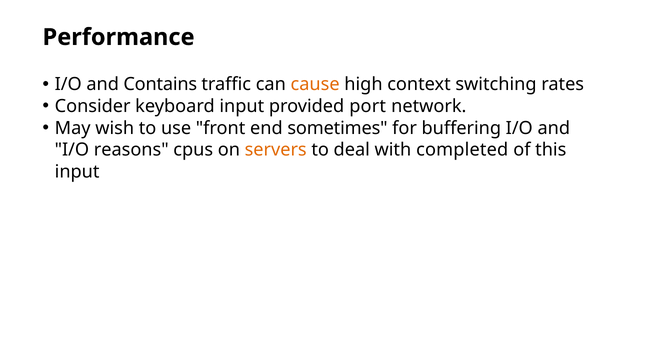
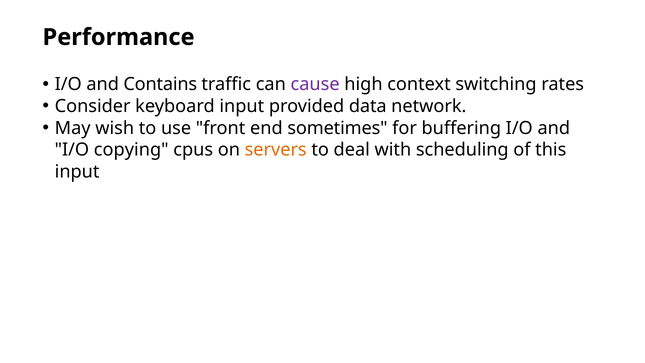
cause colour: orange -> purple
port: port -> data
reasons: reasons -> copying
completed: completed -> scheduling
